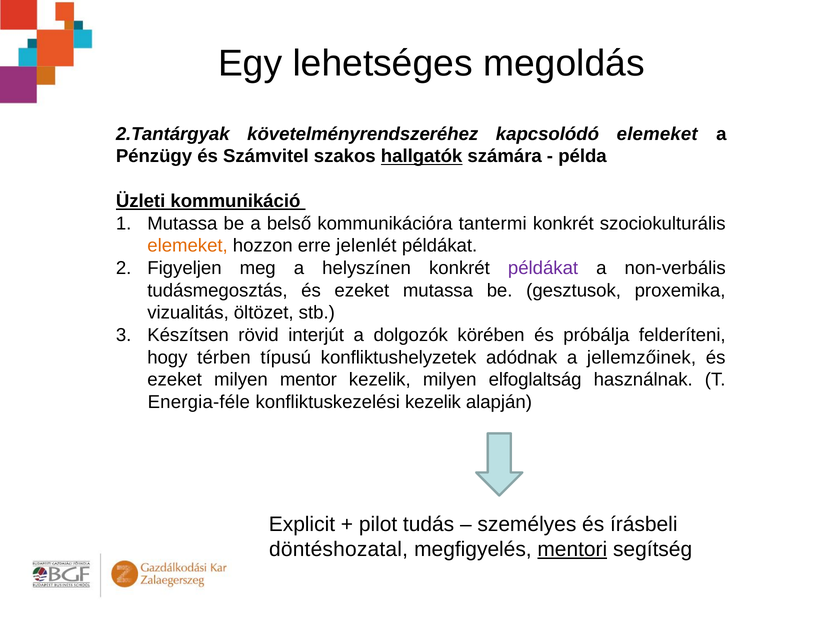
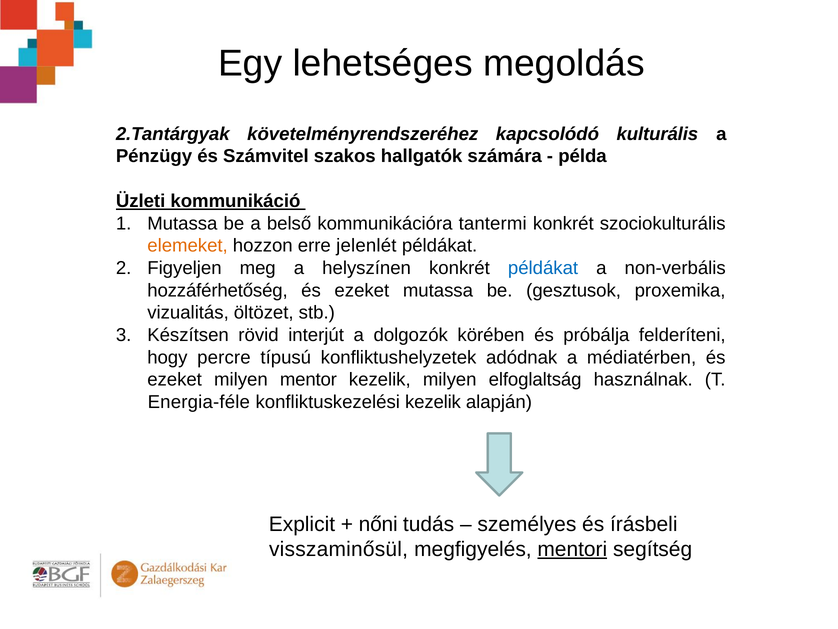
kapcsolódó elemeket: elemeket -> kulturális
hallgatók underline: present -> none
példákat at (543, 268) colour: purple -> blue
tudásmegosztás: tudásmegosztás -> hozzáférhetőség
térben: térben -> percre
jellemzőinek: jellemzőinek -> médiatérben
pilot: pilot -> nőni
döntéshozatal: döntéshozatal -> visszaminősül
